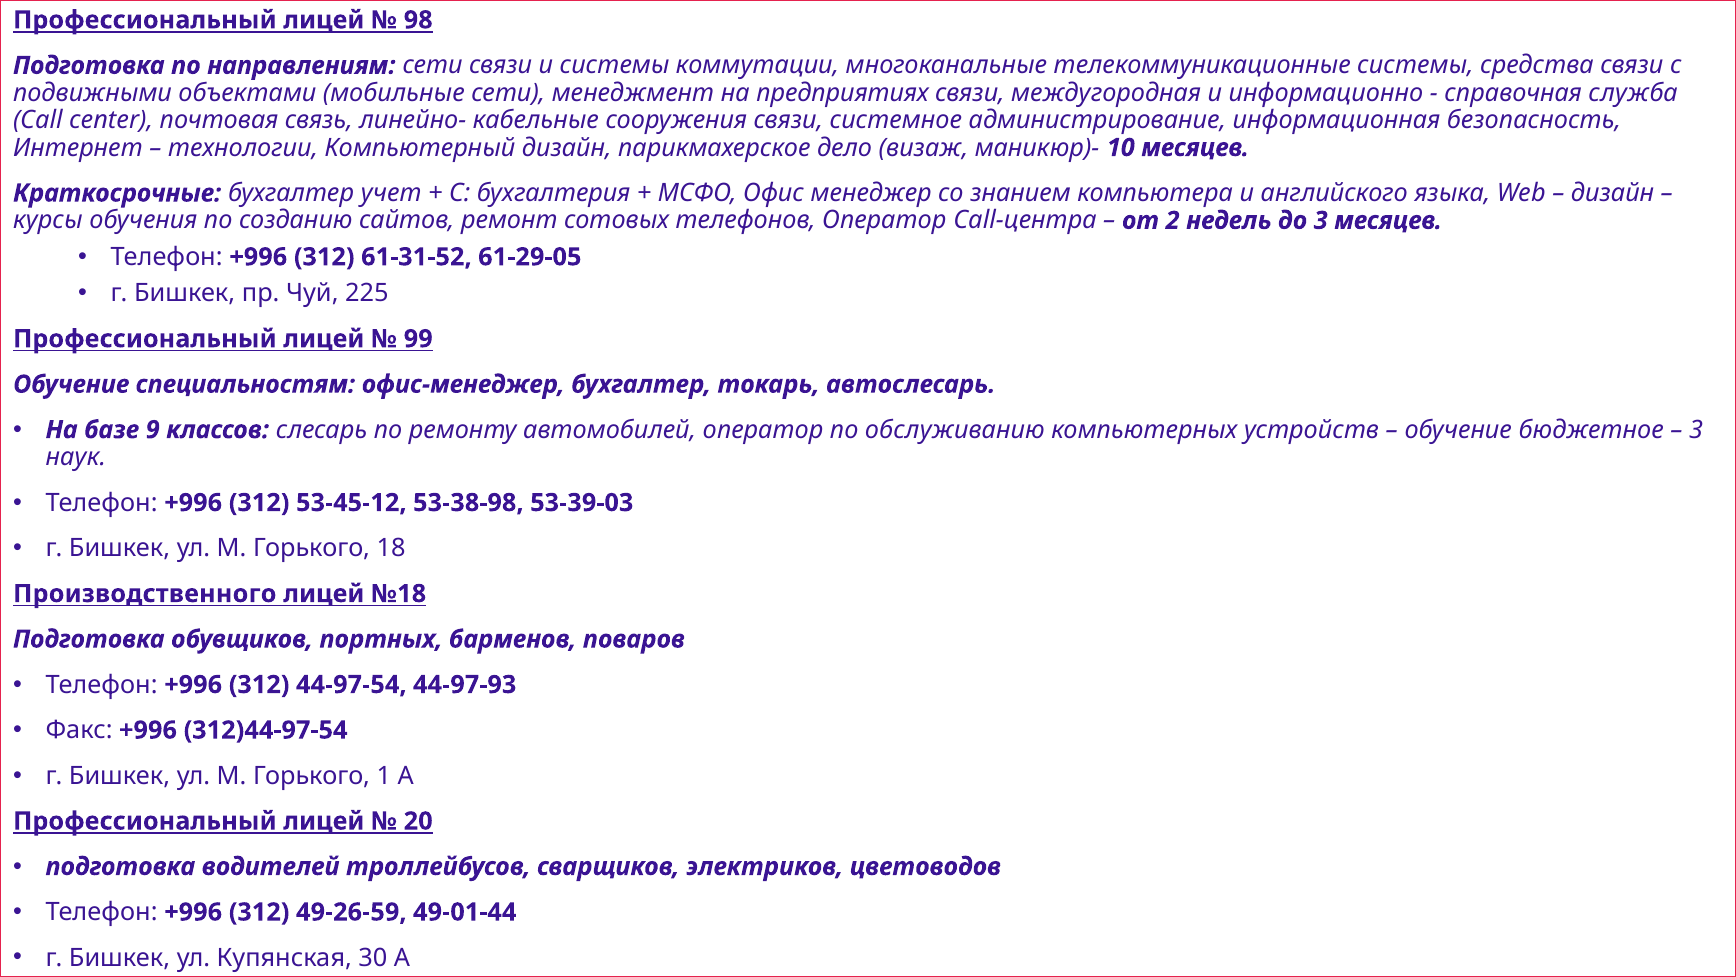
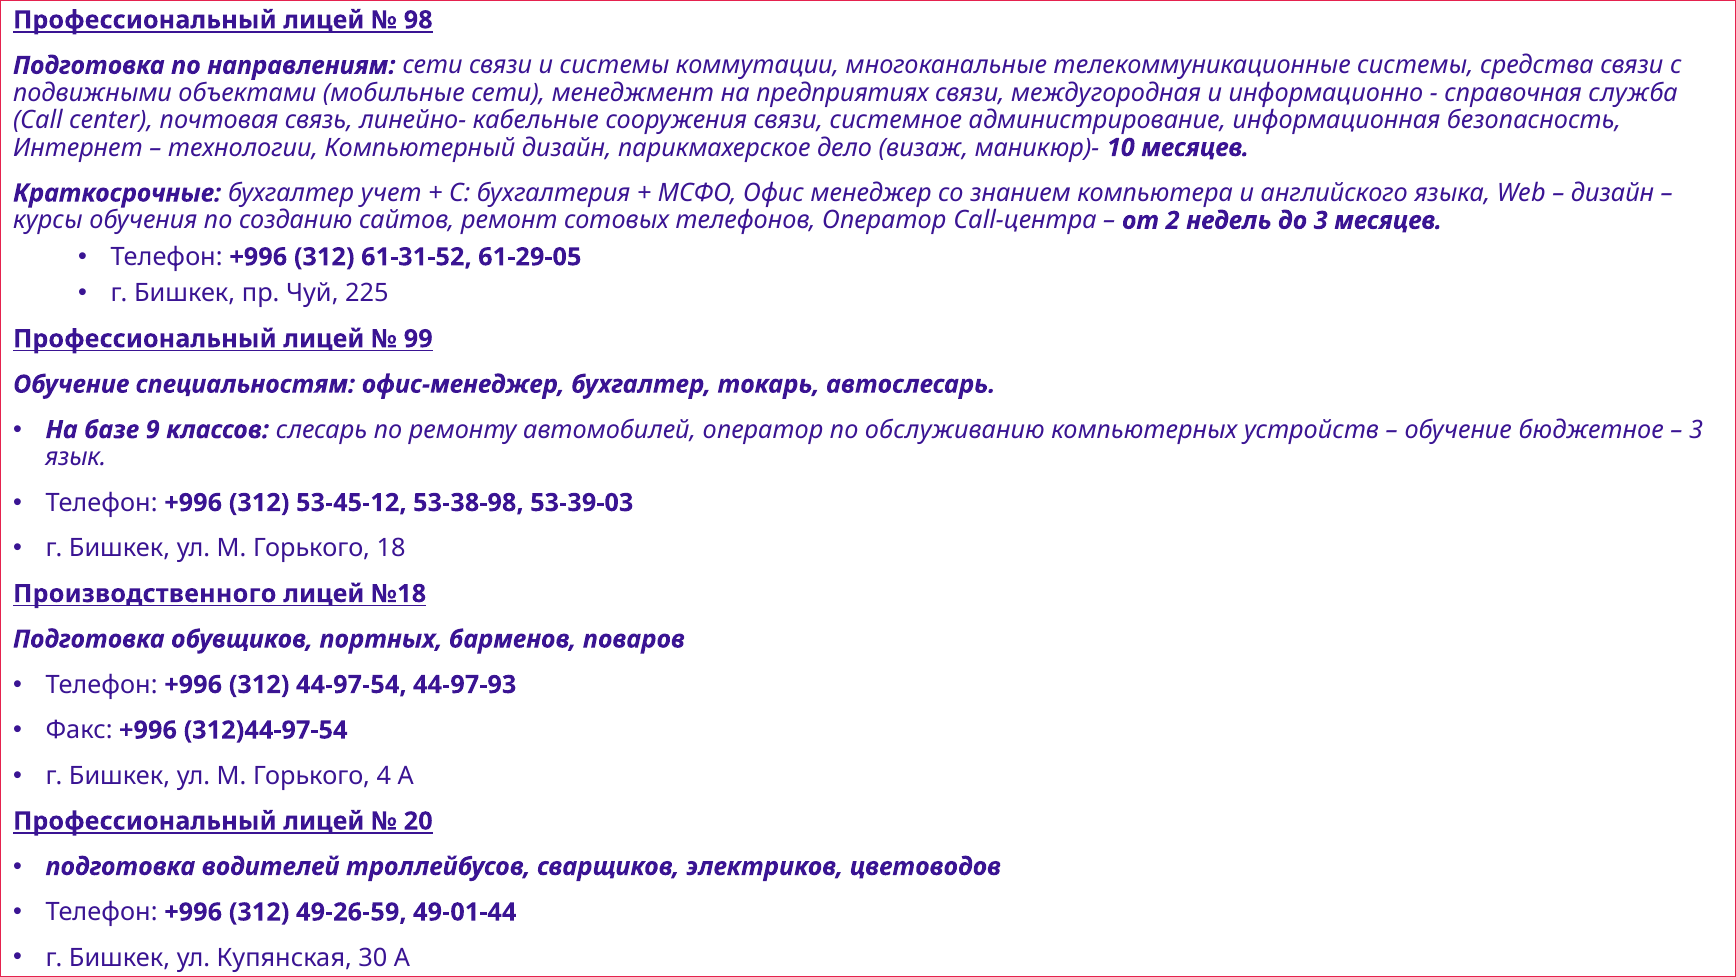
наук: наук -> язык
1: 1 -> 4
